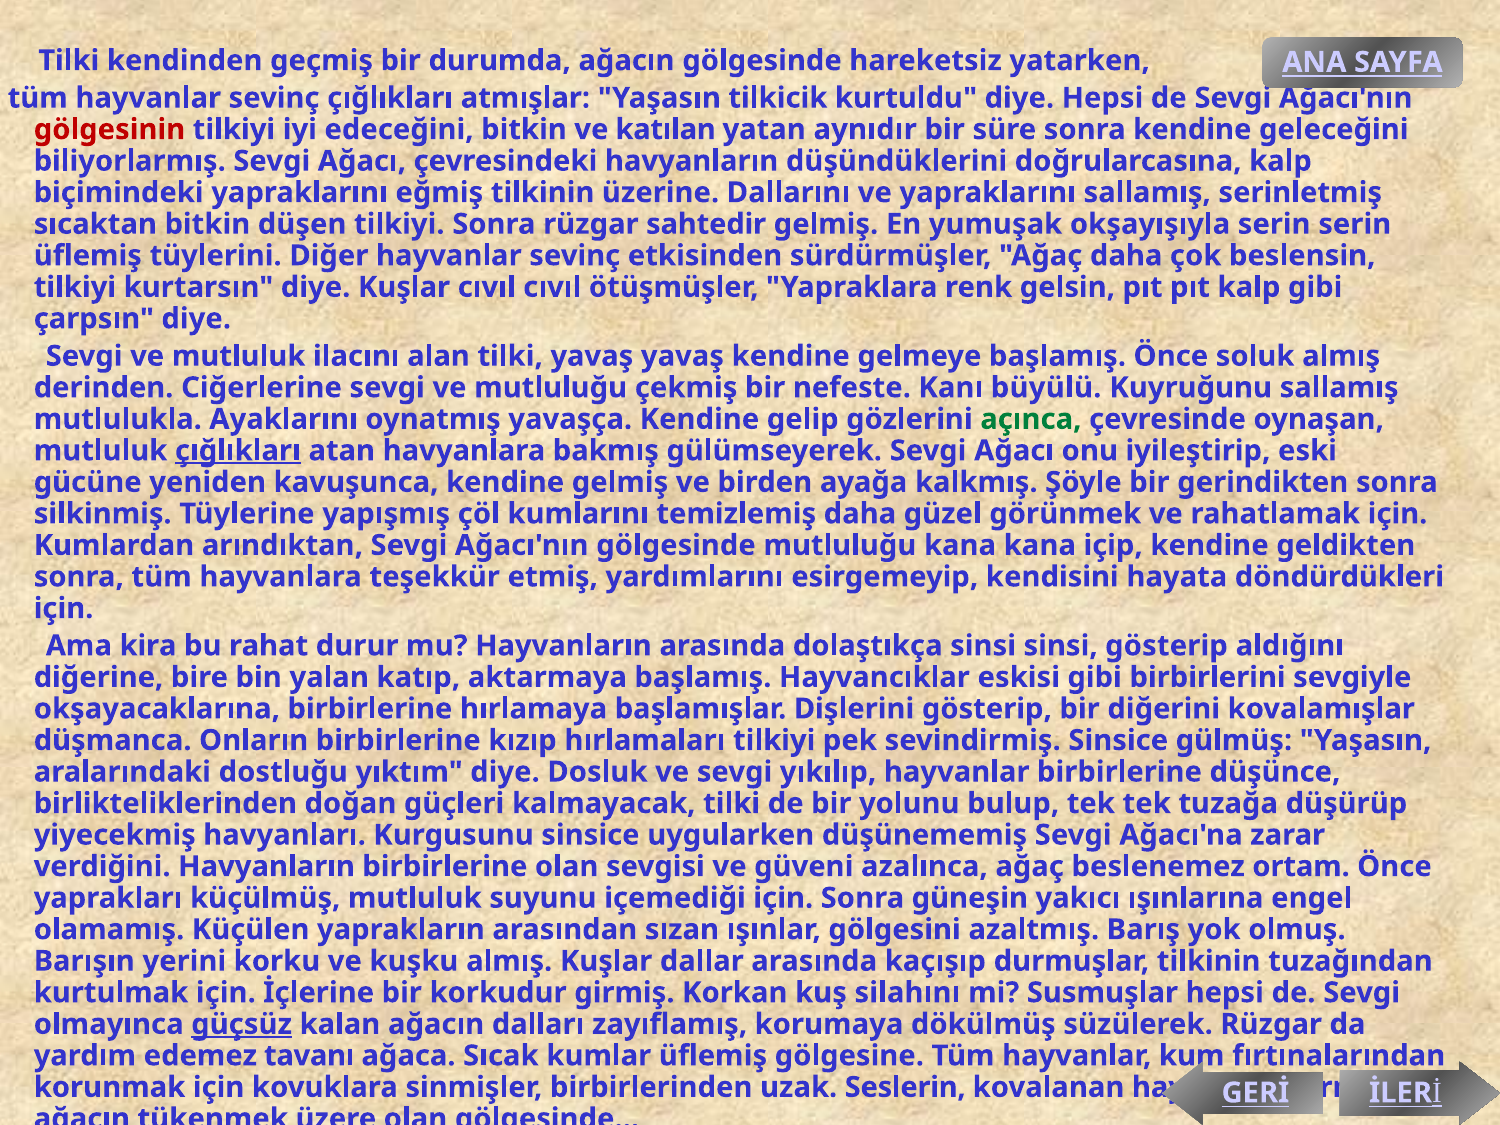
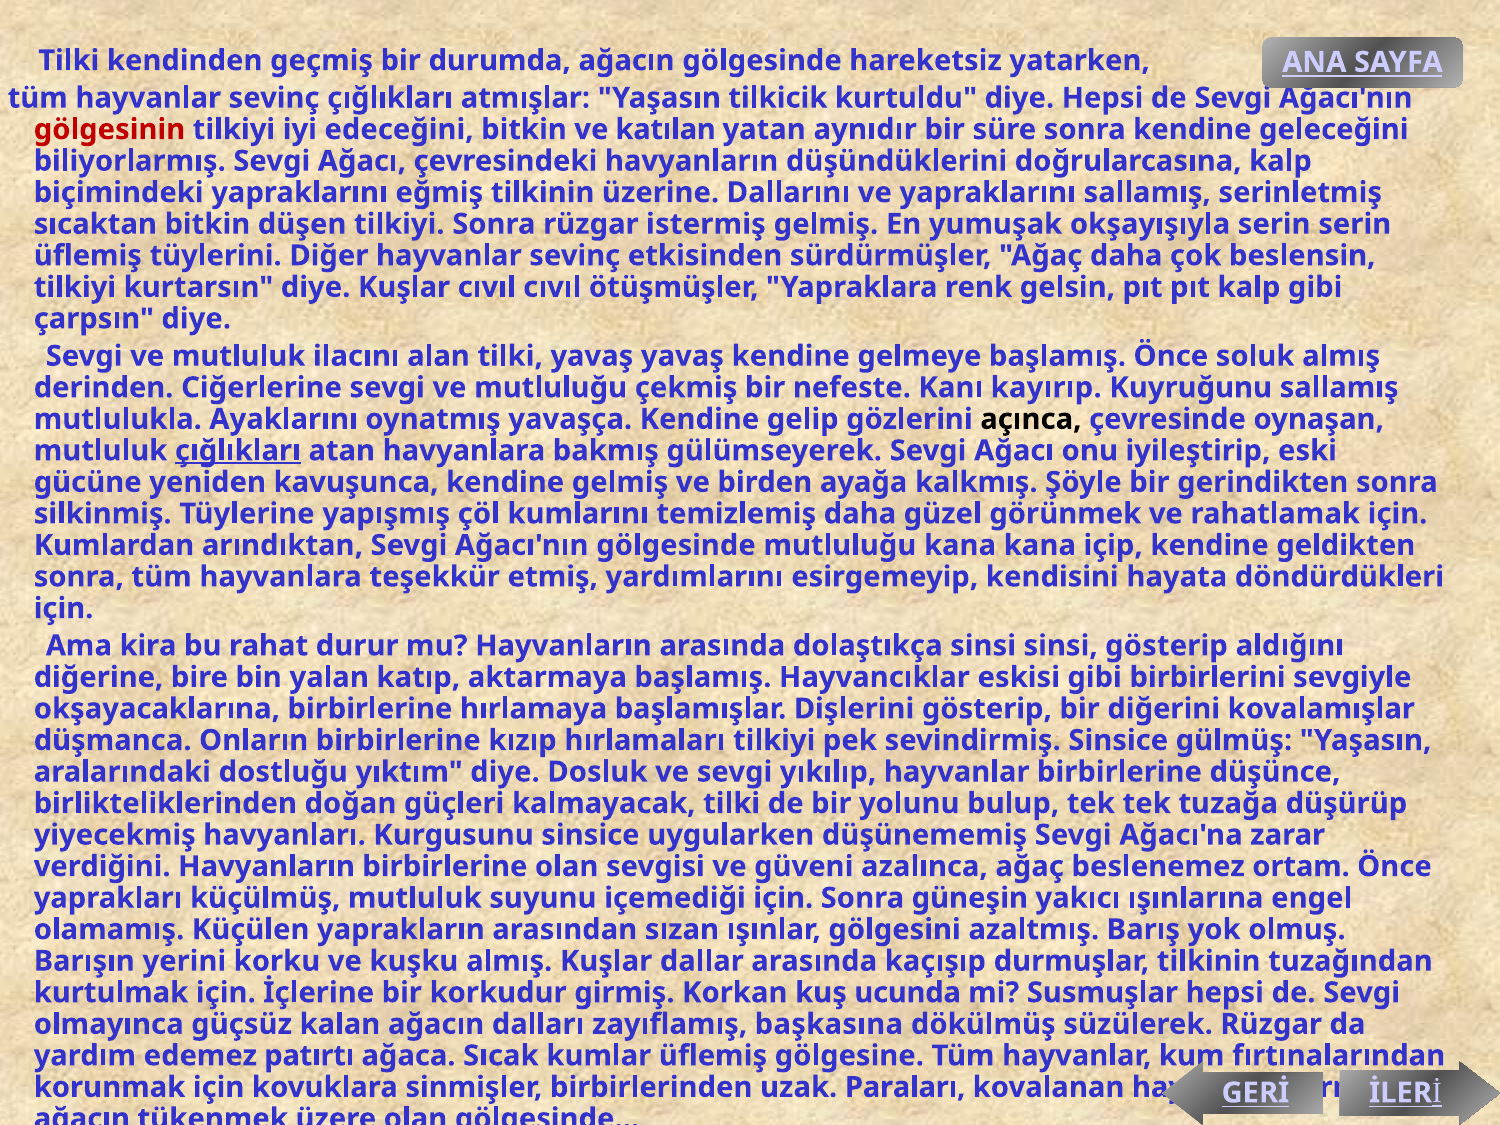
sahtedir: sahtedir -> istermiş
büyülü: büyülü -> kayırıp
açınca colour: green -> black
silahını: silahını -> ucunda
güçsüz underline: present -> none
korumaya: korumaya -> başkasına
tavanı: tavanı -> patırtı
Seslerin: Seslerin -> Paraları
